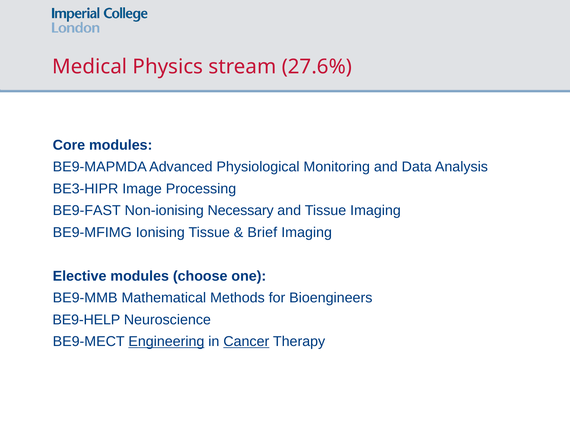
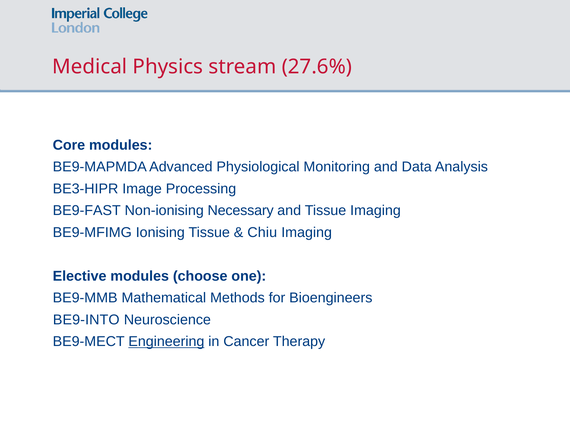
Brief: Brief -> Chiu
BE9-HELP: BE9-HELP -> BE9-INTO
Cancer underline: present -> none
